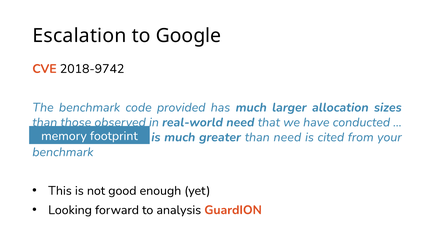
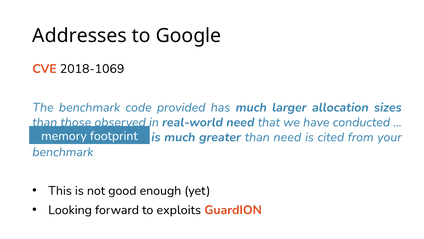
Escalation: Escalation -> Addresses
2018-9742: 2018-9742 -> 2018-1069
analysis: analysis -> exploits
